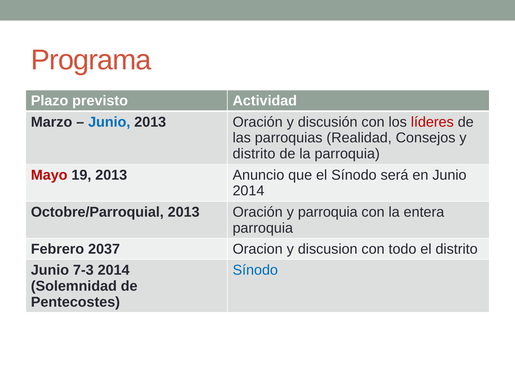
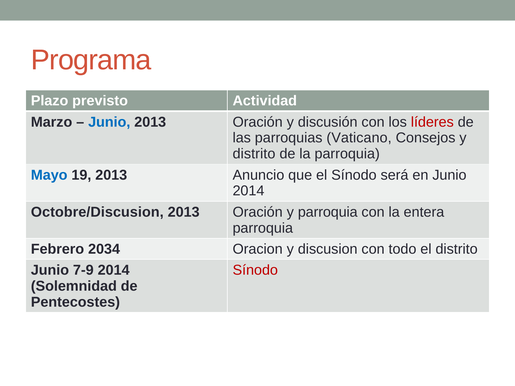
Realidad: Realidad -> Vaticano
Mayo colour: red -> blue
Octobre/Parroquial: Octobre/Parroquial -> Octobre/Discusion
2037: 2037 -> 2034
7-3: 7-3 -> 7-9
Sínodo at (255, 270) colour: blue -> red
